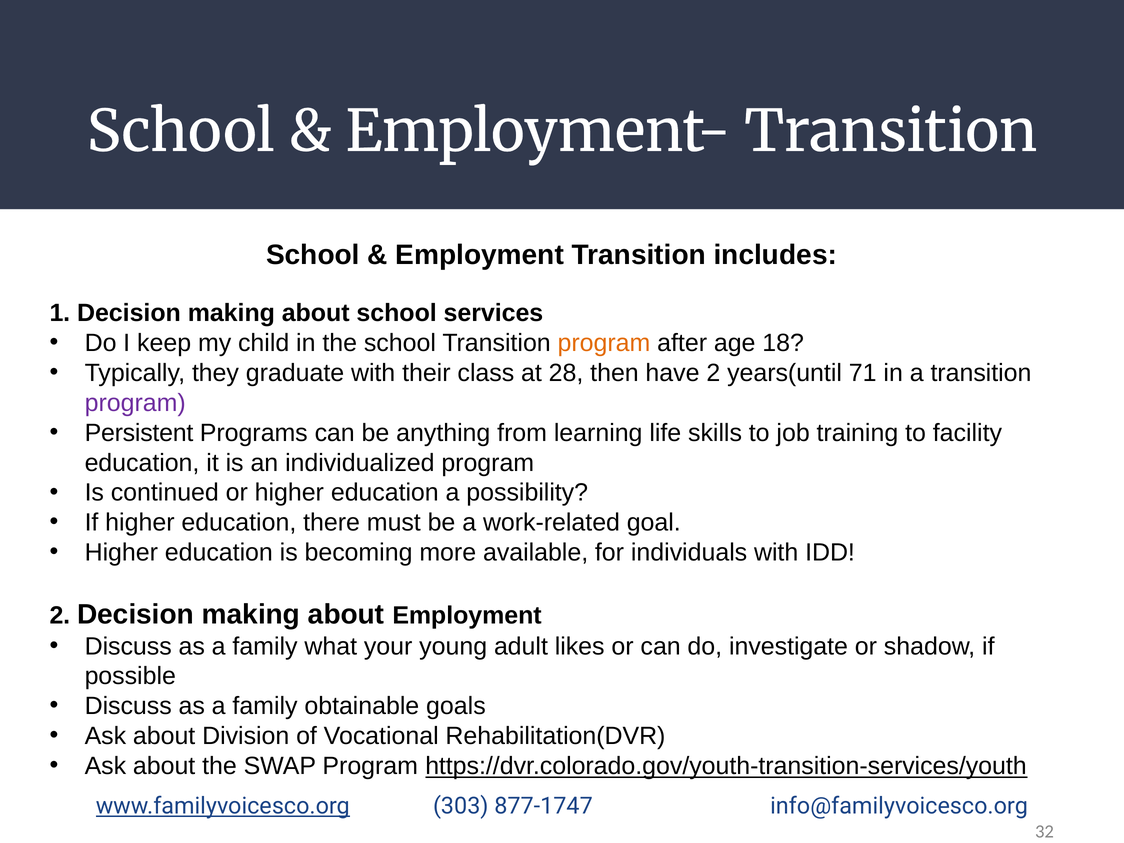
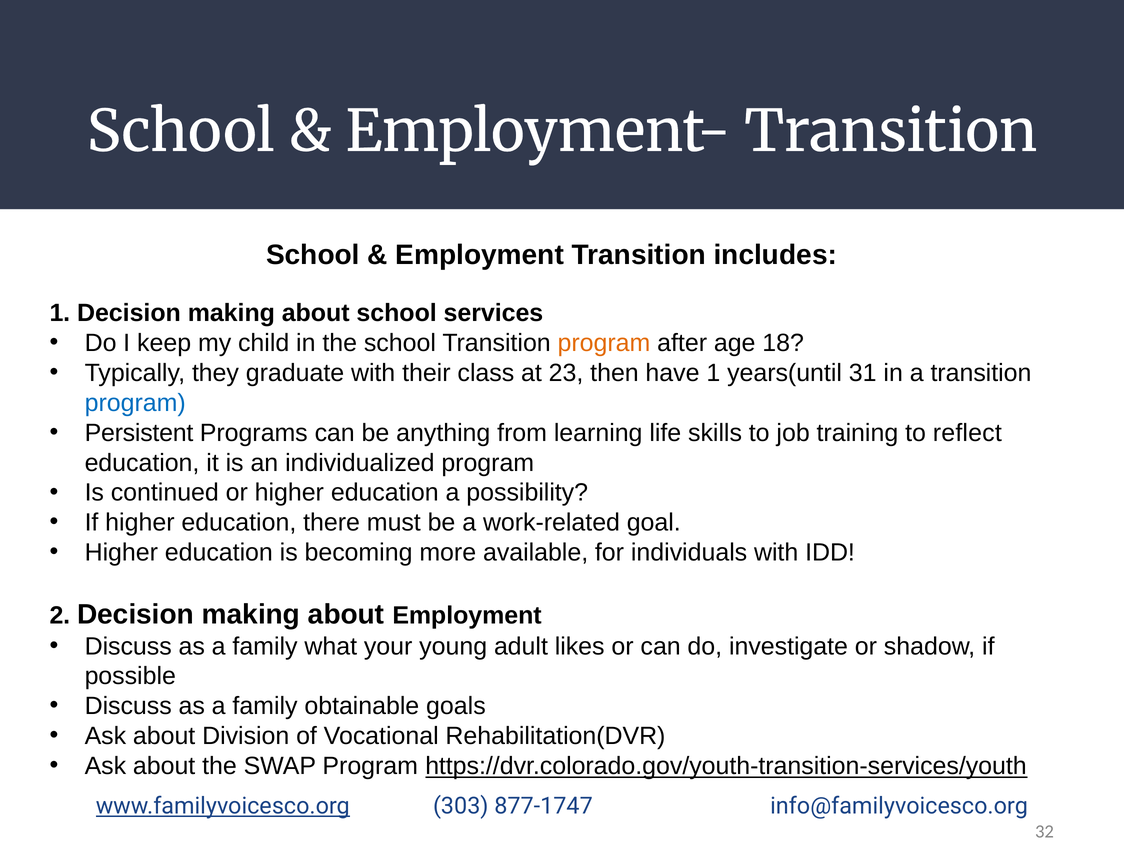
28: 28 -> 23
have 2: 2 -> 1
71: 71 -> 31
program at (135, 403) colour: purple -> blue
facility: facility -> reflect
